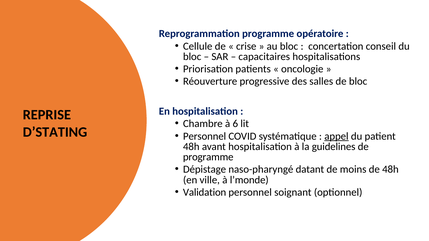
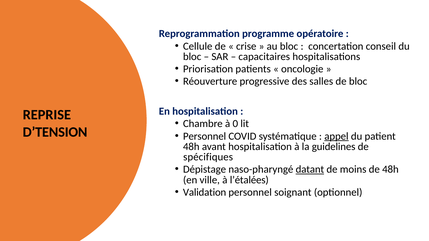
6: 6 -> 0
D’STATING: D’STATING -> D’TENSION
programme at (208, 157): programme -> spécifiques
datant underline: none -> present
l’monde: l’monde -> l’étalées
